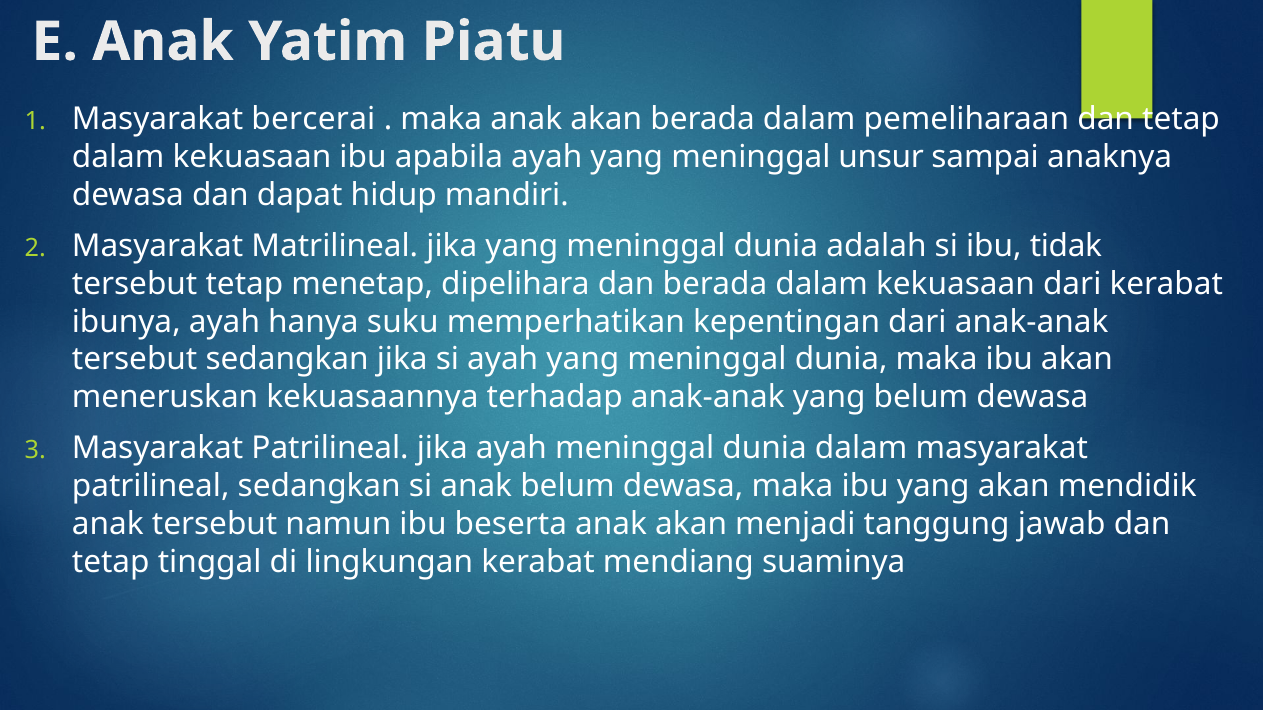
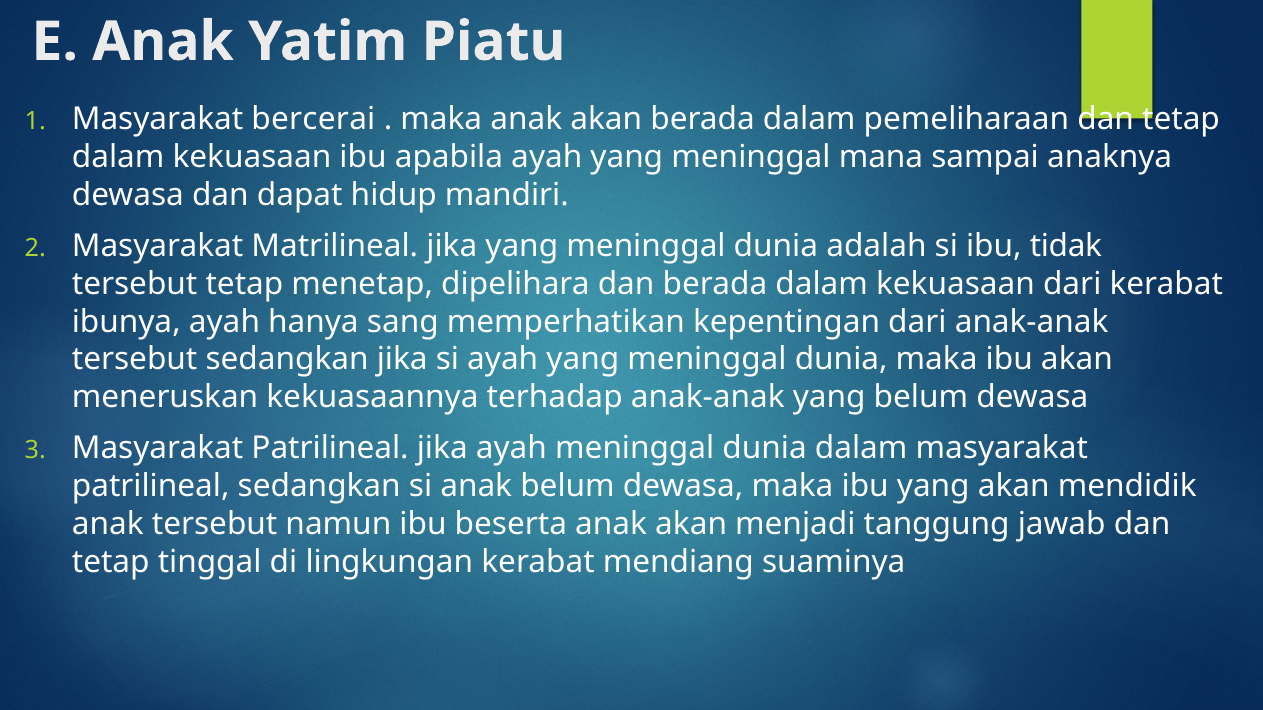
unsur: unsur -> mana
suku: suku -> sang
